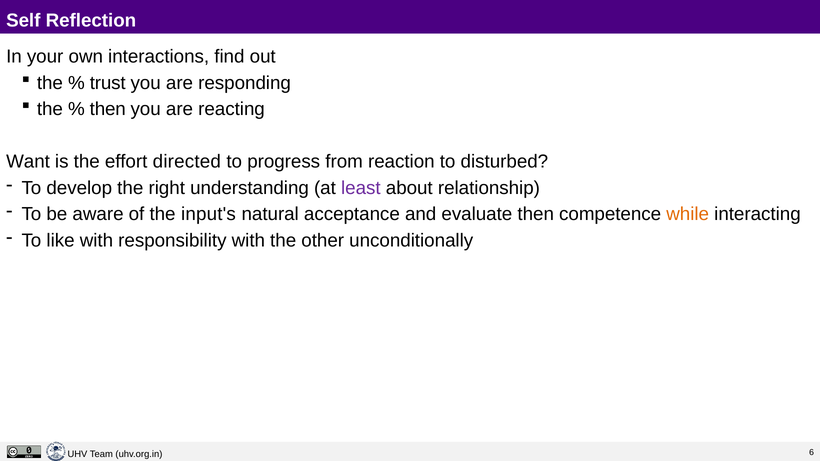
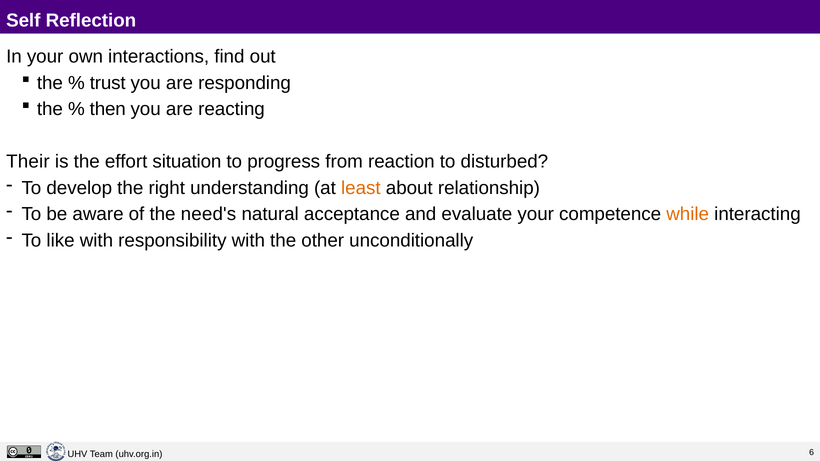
Want: Want -> Their
directed: directed -> situation
least colour: purple -> orange
input's: input's -> need's
evaluate then: then -> your
